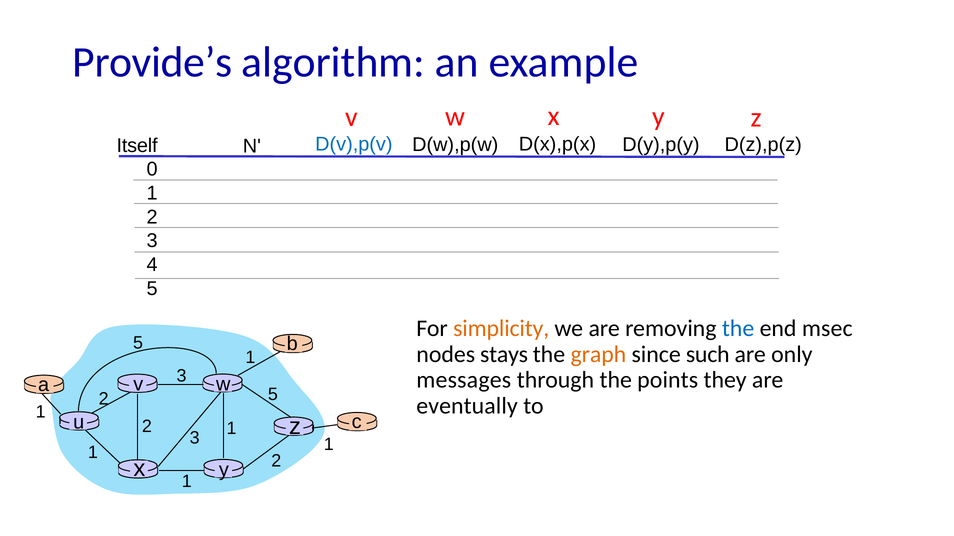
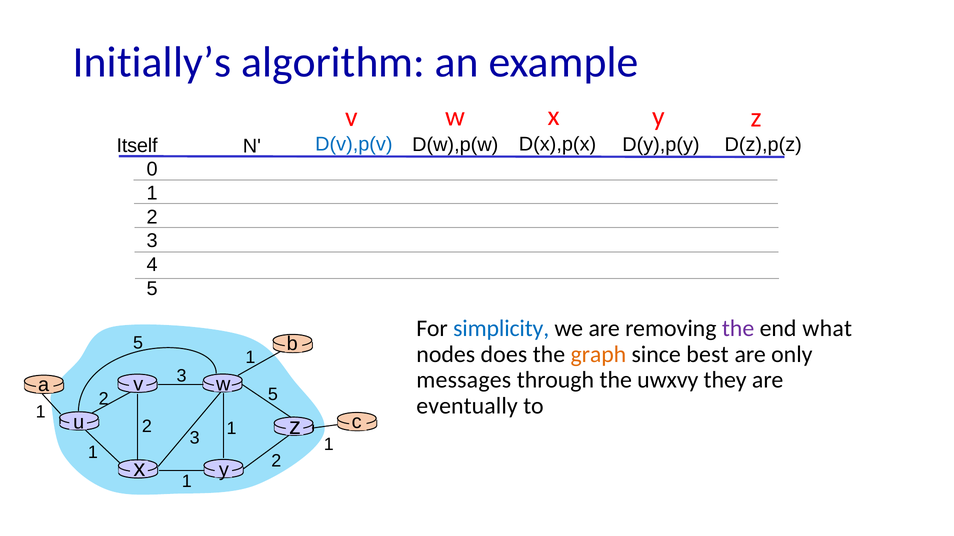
Provide’s: Provide’s -> Initially’s
simplicity colour: orange -> blue
the at (738, 329) colour: blue -> purple
msec: msec -> what
stays: stays -> does
such: such -> best
points: points -> uwxvy
